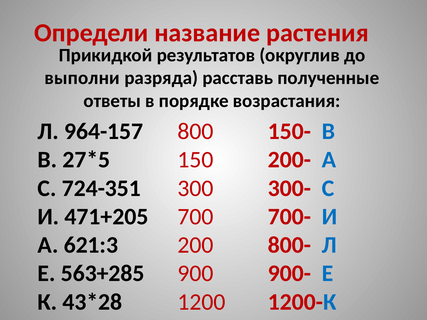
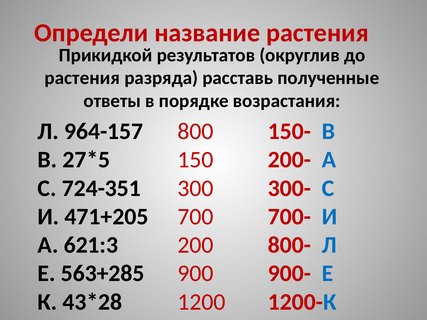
выполни at (82, 78): выполни -> растения
